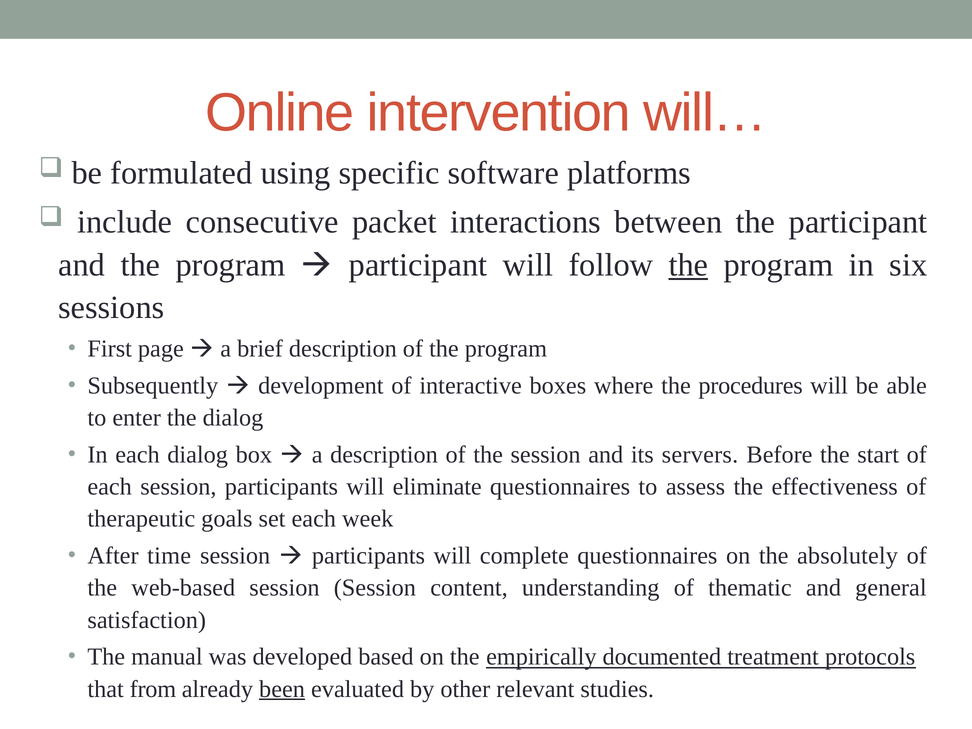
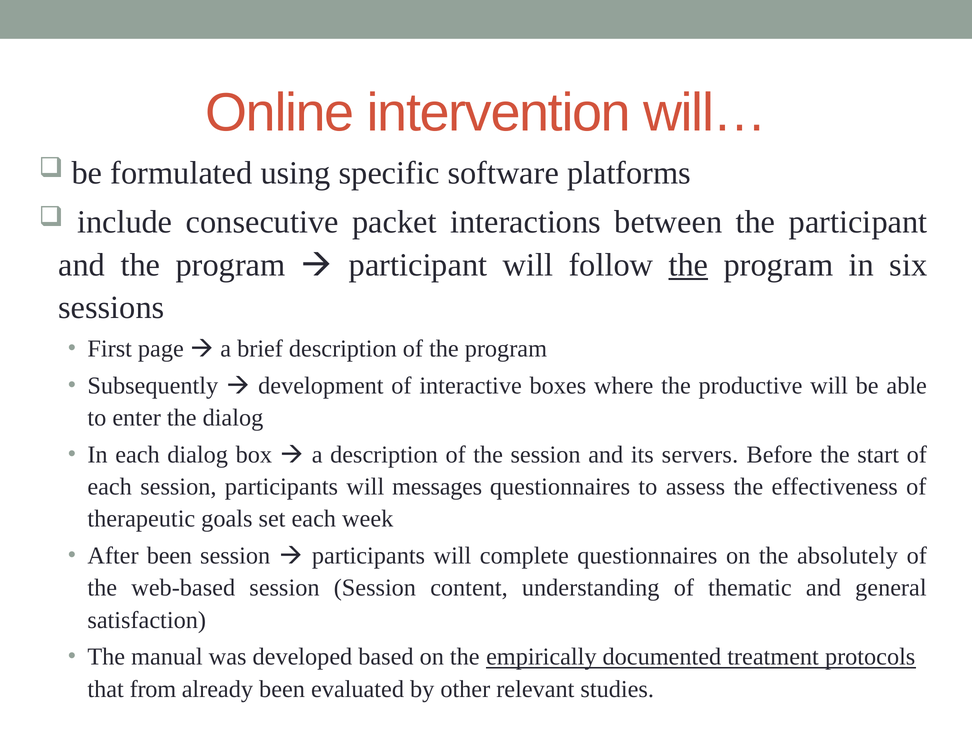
procedures: procedures -> productive
eliminate: eliminate -> messages
After time: time -> been
been at (282, 689) underline: present -> none
